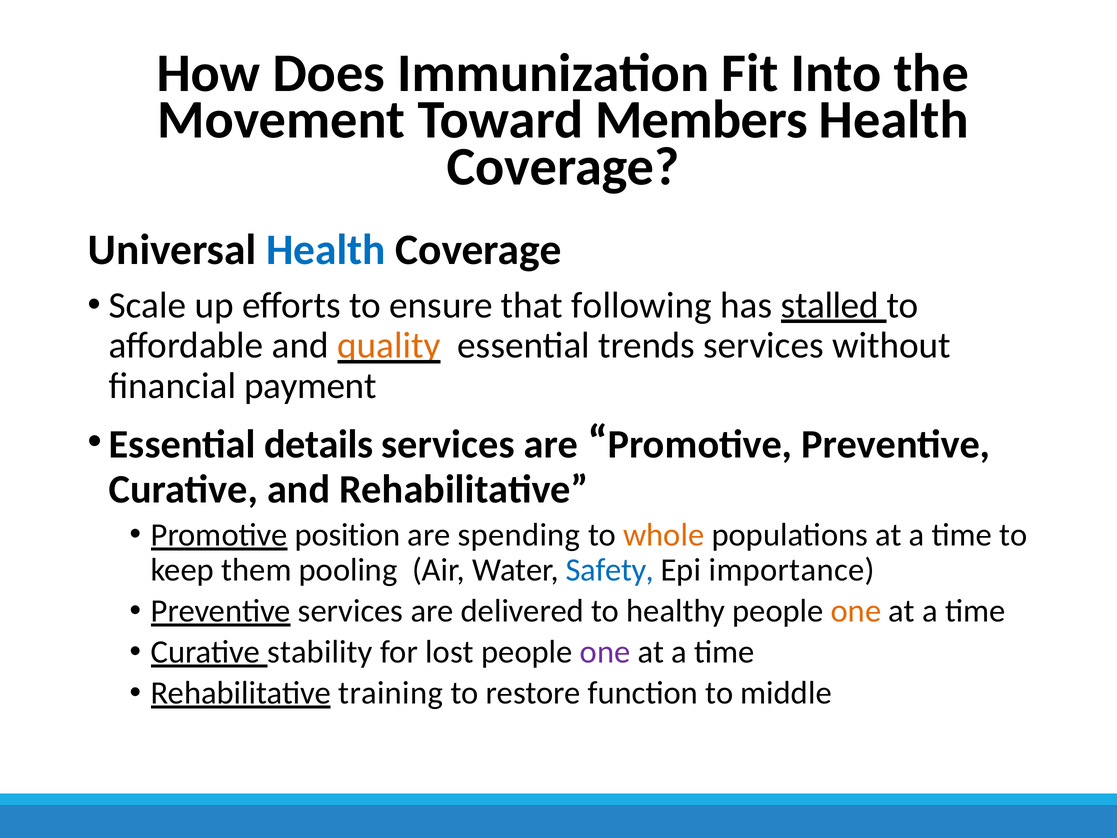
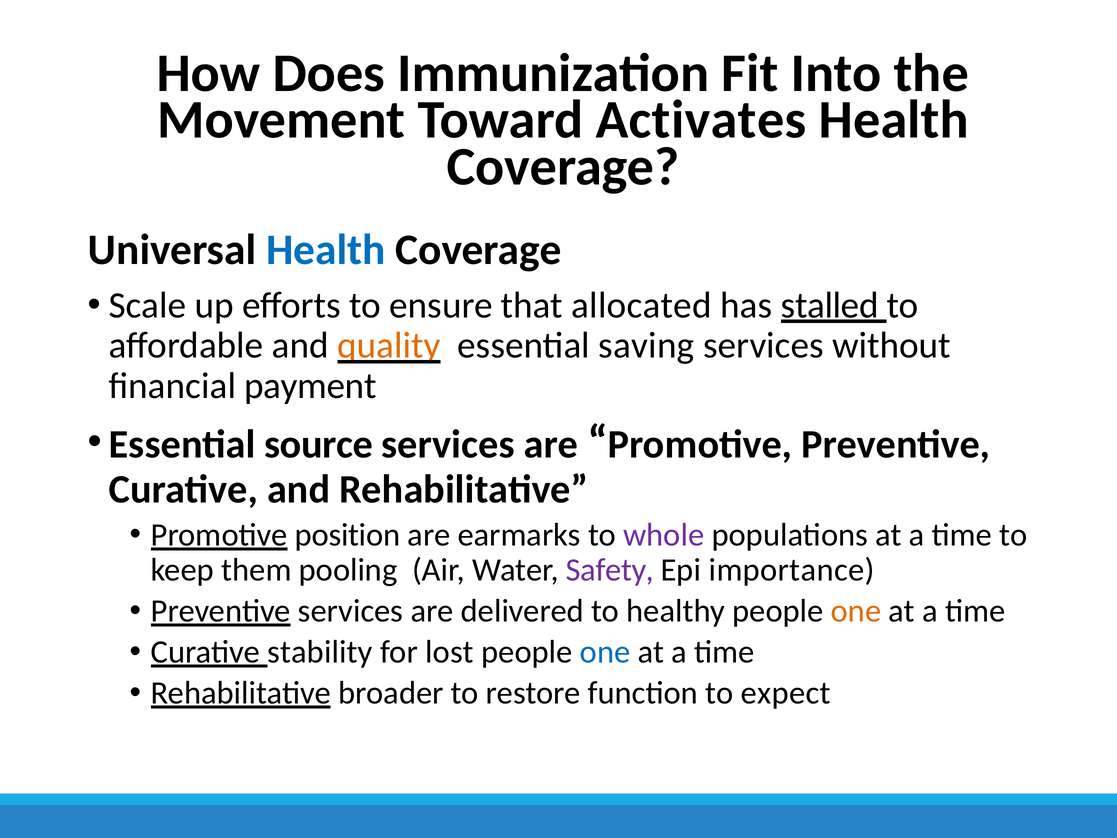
Members: Members -> Activates
following: following -> allocated
trends: trends -> saving
details: details -> source
spending: spending -> earmarks
whole colour: orange -> purple
Safety colour: blue -> purple
one at (605, 652) colour: purple -> blue
training: training -> broader
middle: middle -> expect
